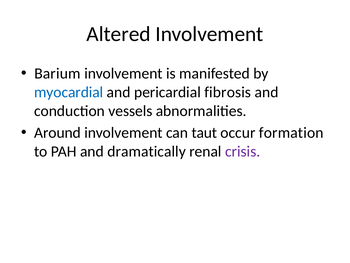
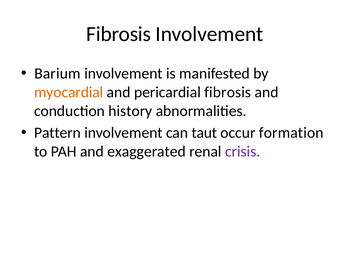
Altered at (119, 34): Altered -> Fibrosis
myocardial colour: blue -> orange
vessels: vessels -> history
Around: Around -> Pattern
dramatically: dramatically -> exaggerated
